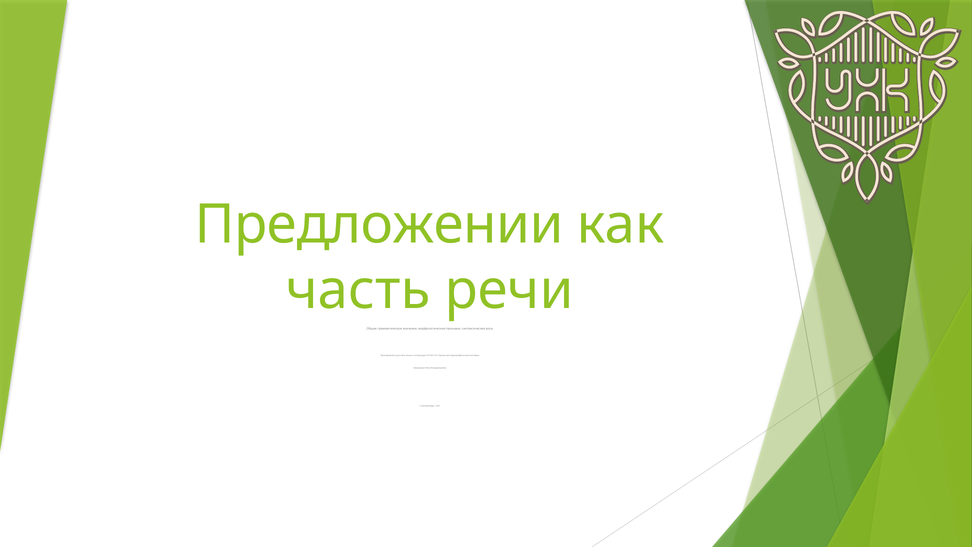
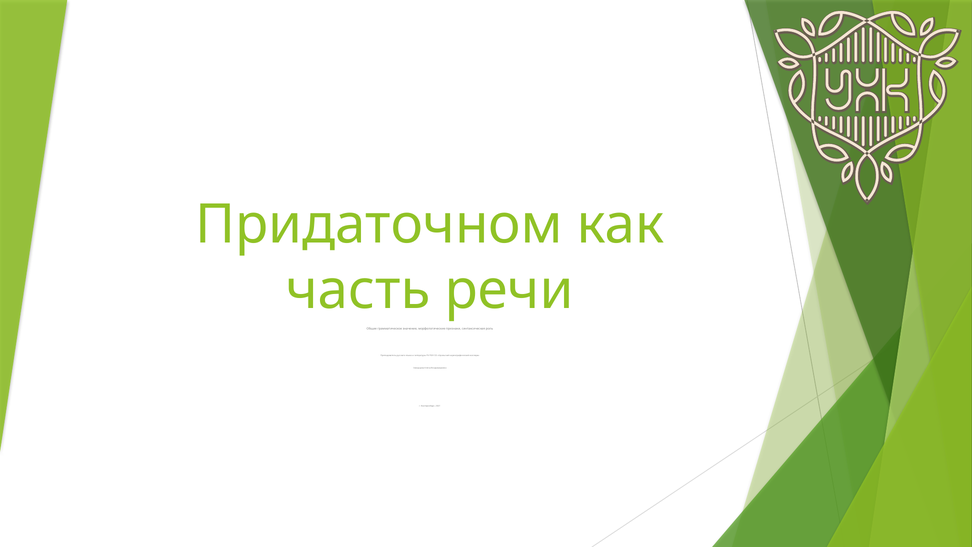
Предложении: Предложении -> Придаточном
